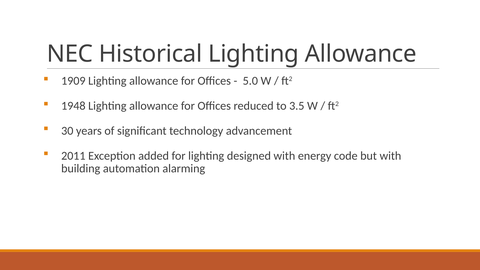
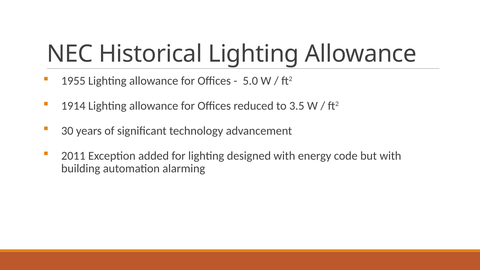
1909: 1909 -> 1955
1948: 1948 -> 1914
